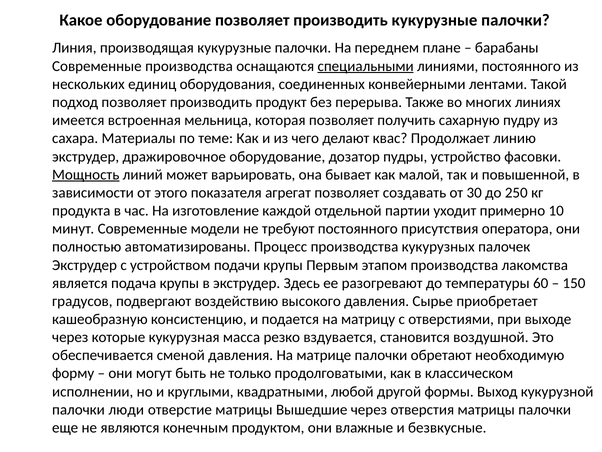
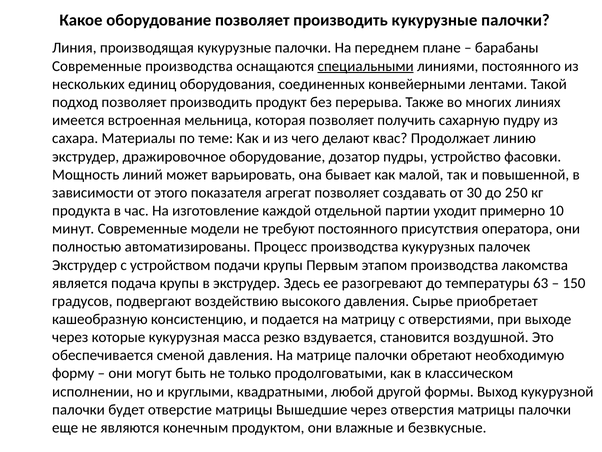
Мощность underline: present -> none
60: 60 -> 63
люди: люди -> будет
